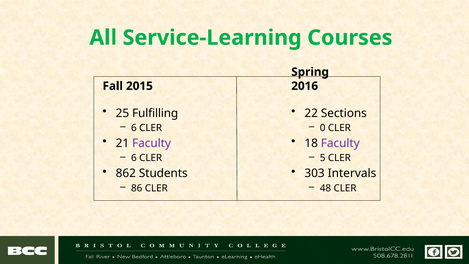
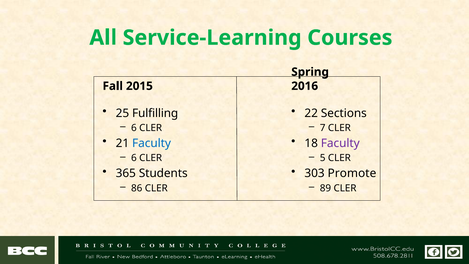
0: 0 -> 7
Faculty at (152, 143) colour: purple -> blue
862: 862 -> 365
Intervals: Intervals -> Promote
48: 48 -> 89
